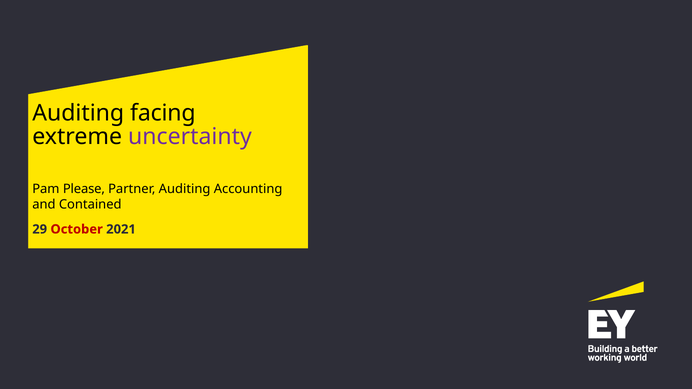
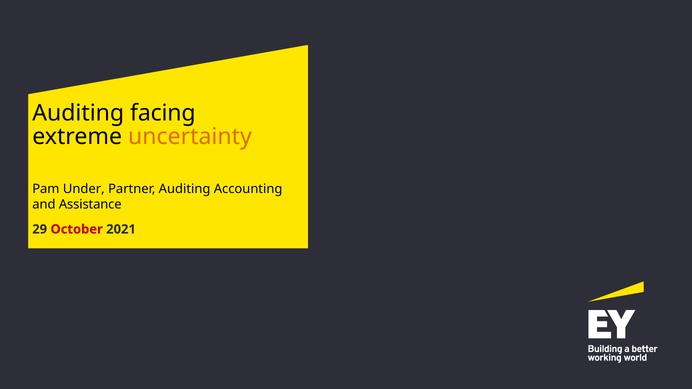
uncertainty colour: purple -> orange
Please: Please -> Under
Contained: Contained -> Assistance
